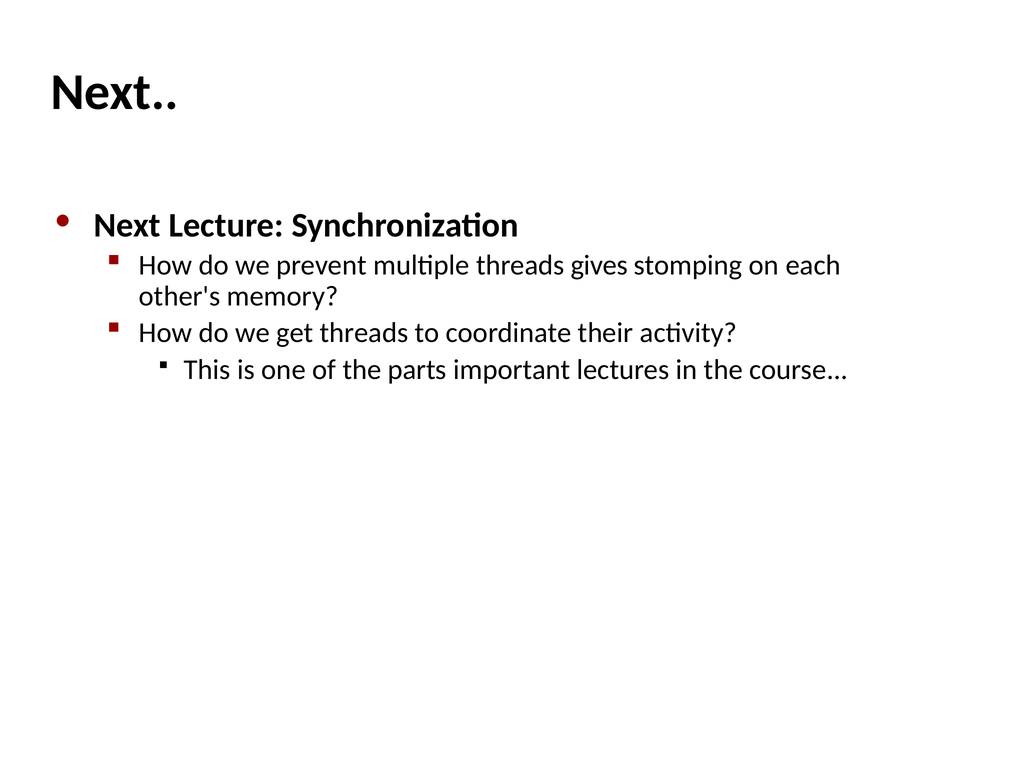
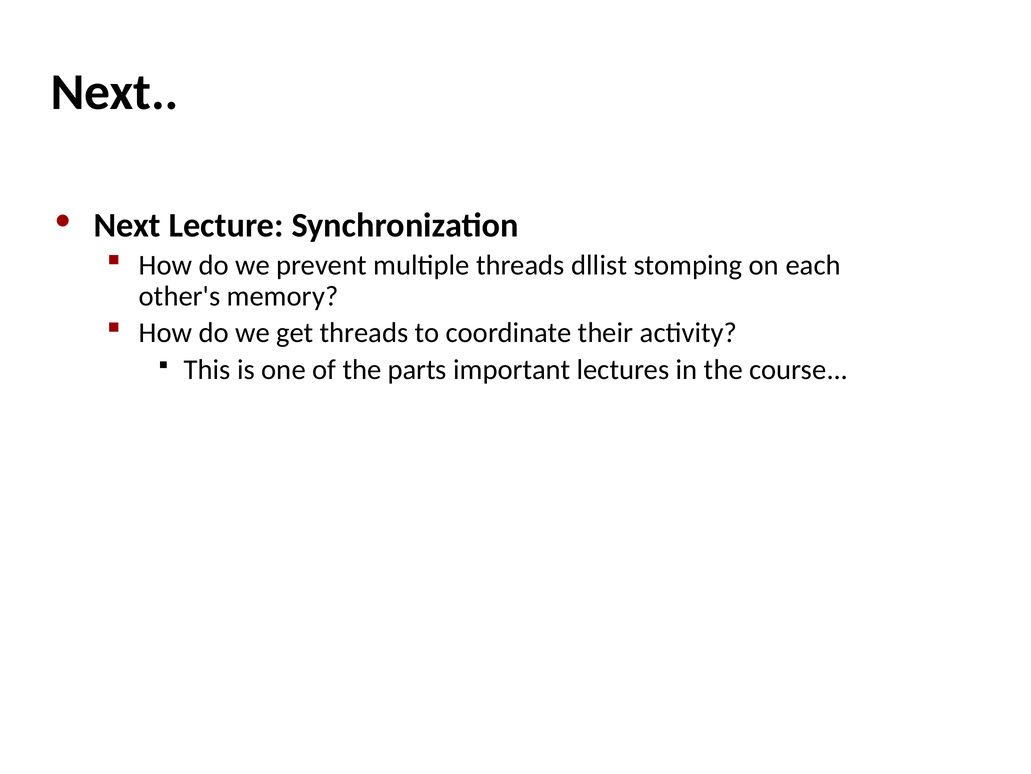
gives: gives -> dllist
